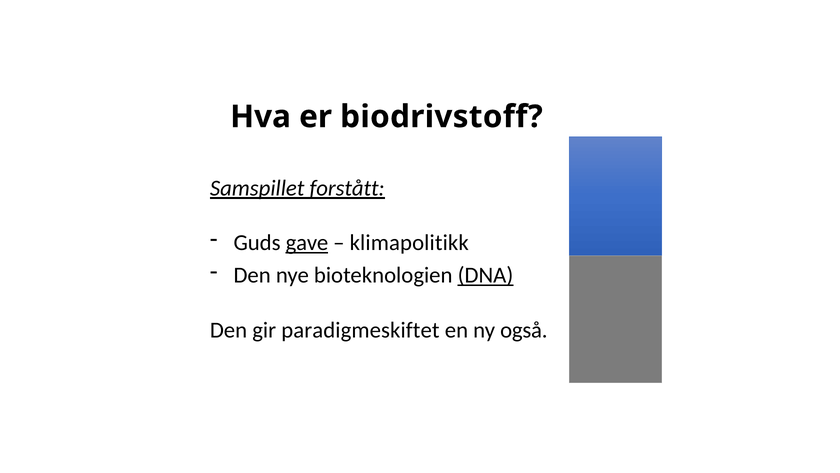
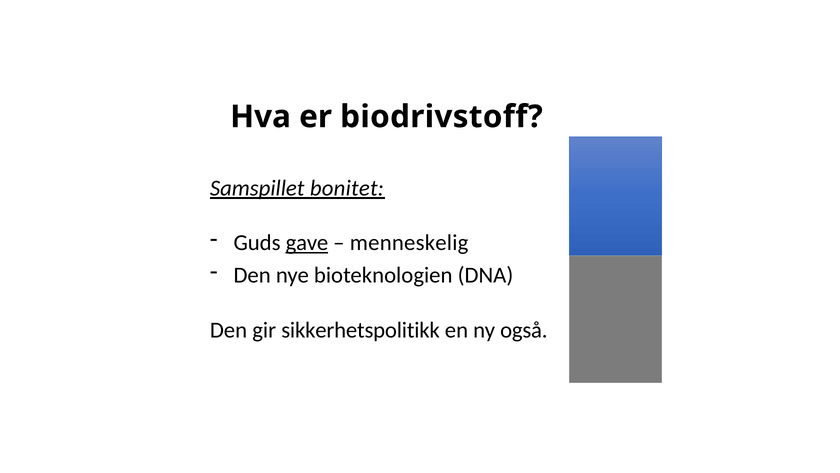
forstått: forstått -> bonitet
klimapolitikk: klimapolitikk -> menneskelig
DNA underline: present -> none
paradigmeskiftet: paradigmeskiftet -> sikkerhetspolitikk
